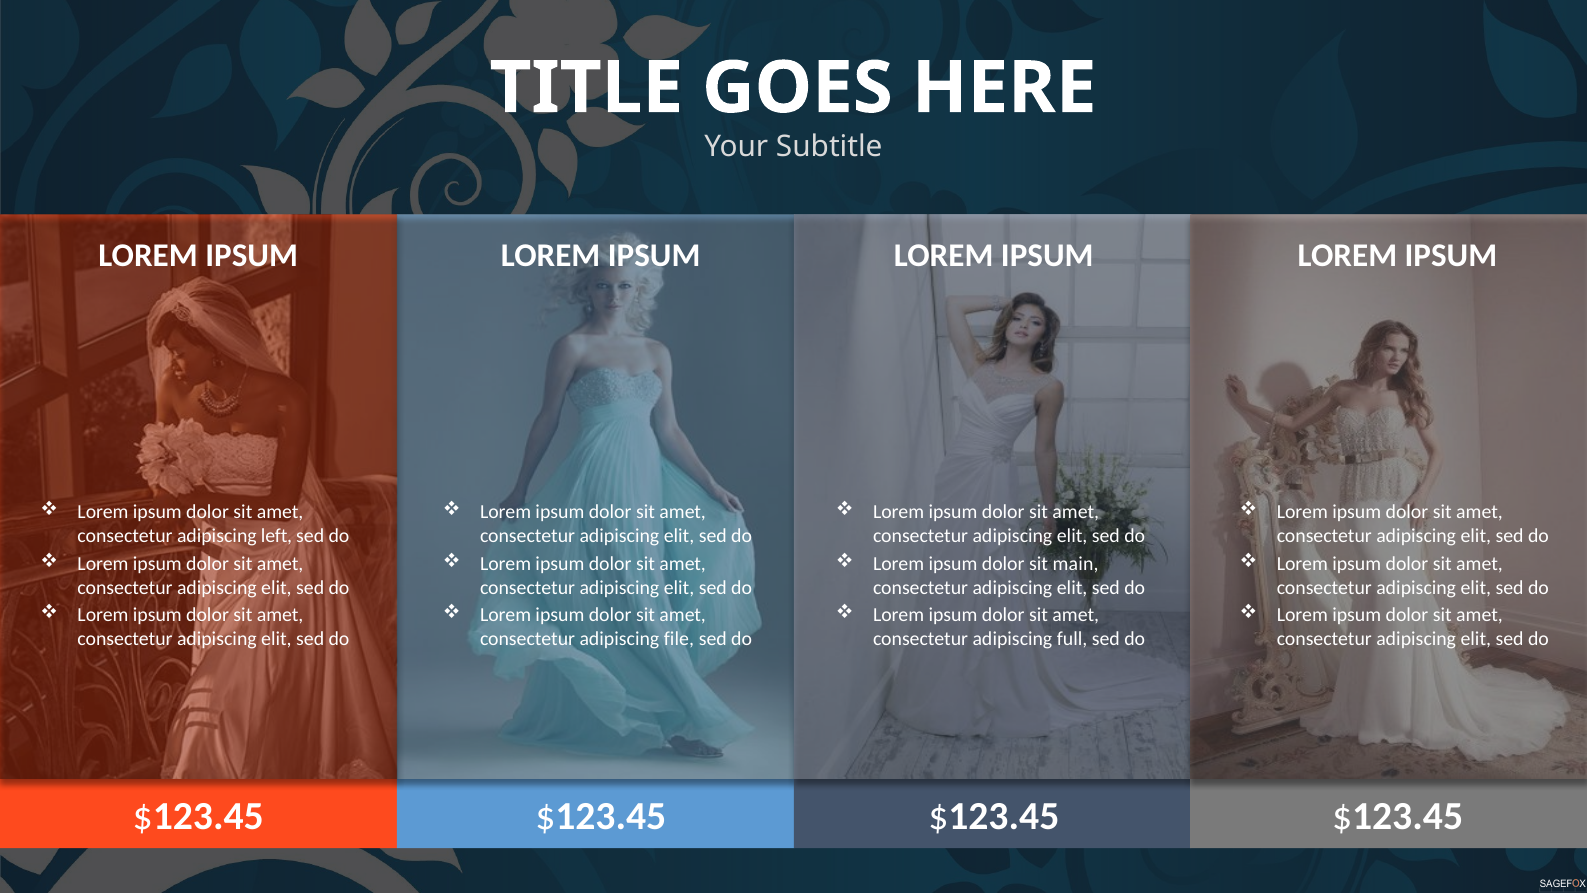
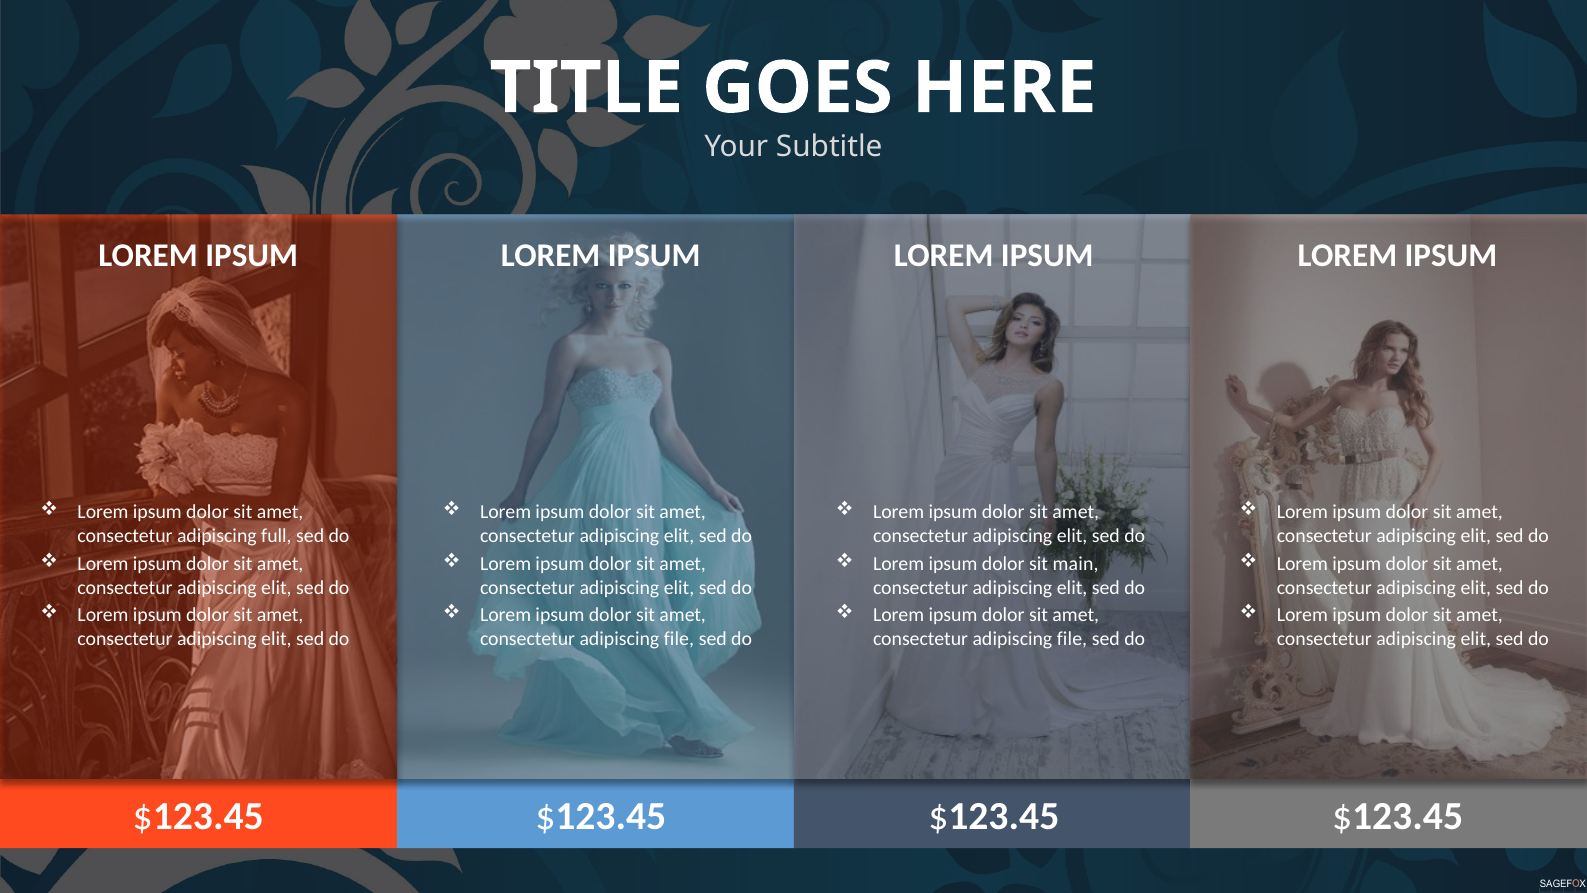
left: left -> full
full at (1072, 639): full -> file
